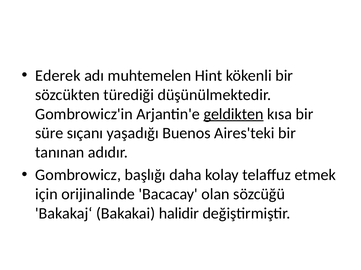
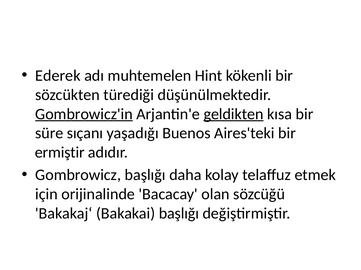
Gombrowicz'in underline: none -> present
tanınan: tanınan -> ermiştir
Bakakai halidir: halidir -> başlığı
